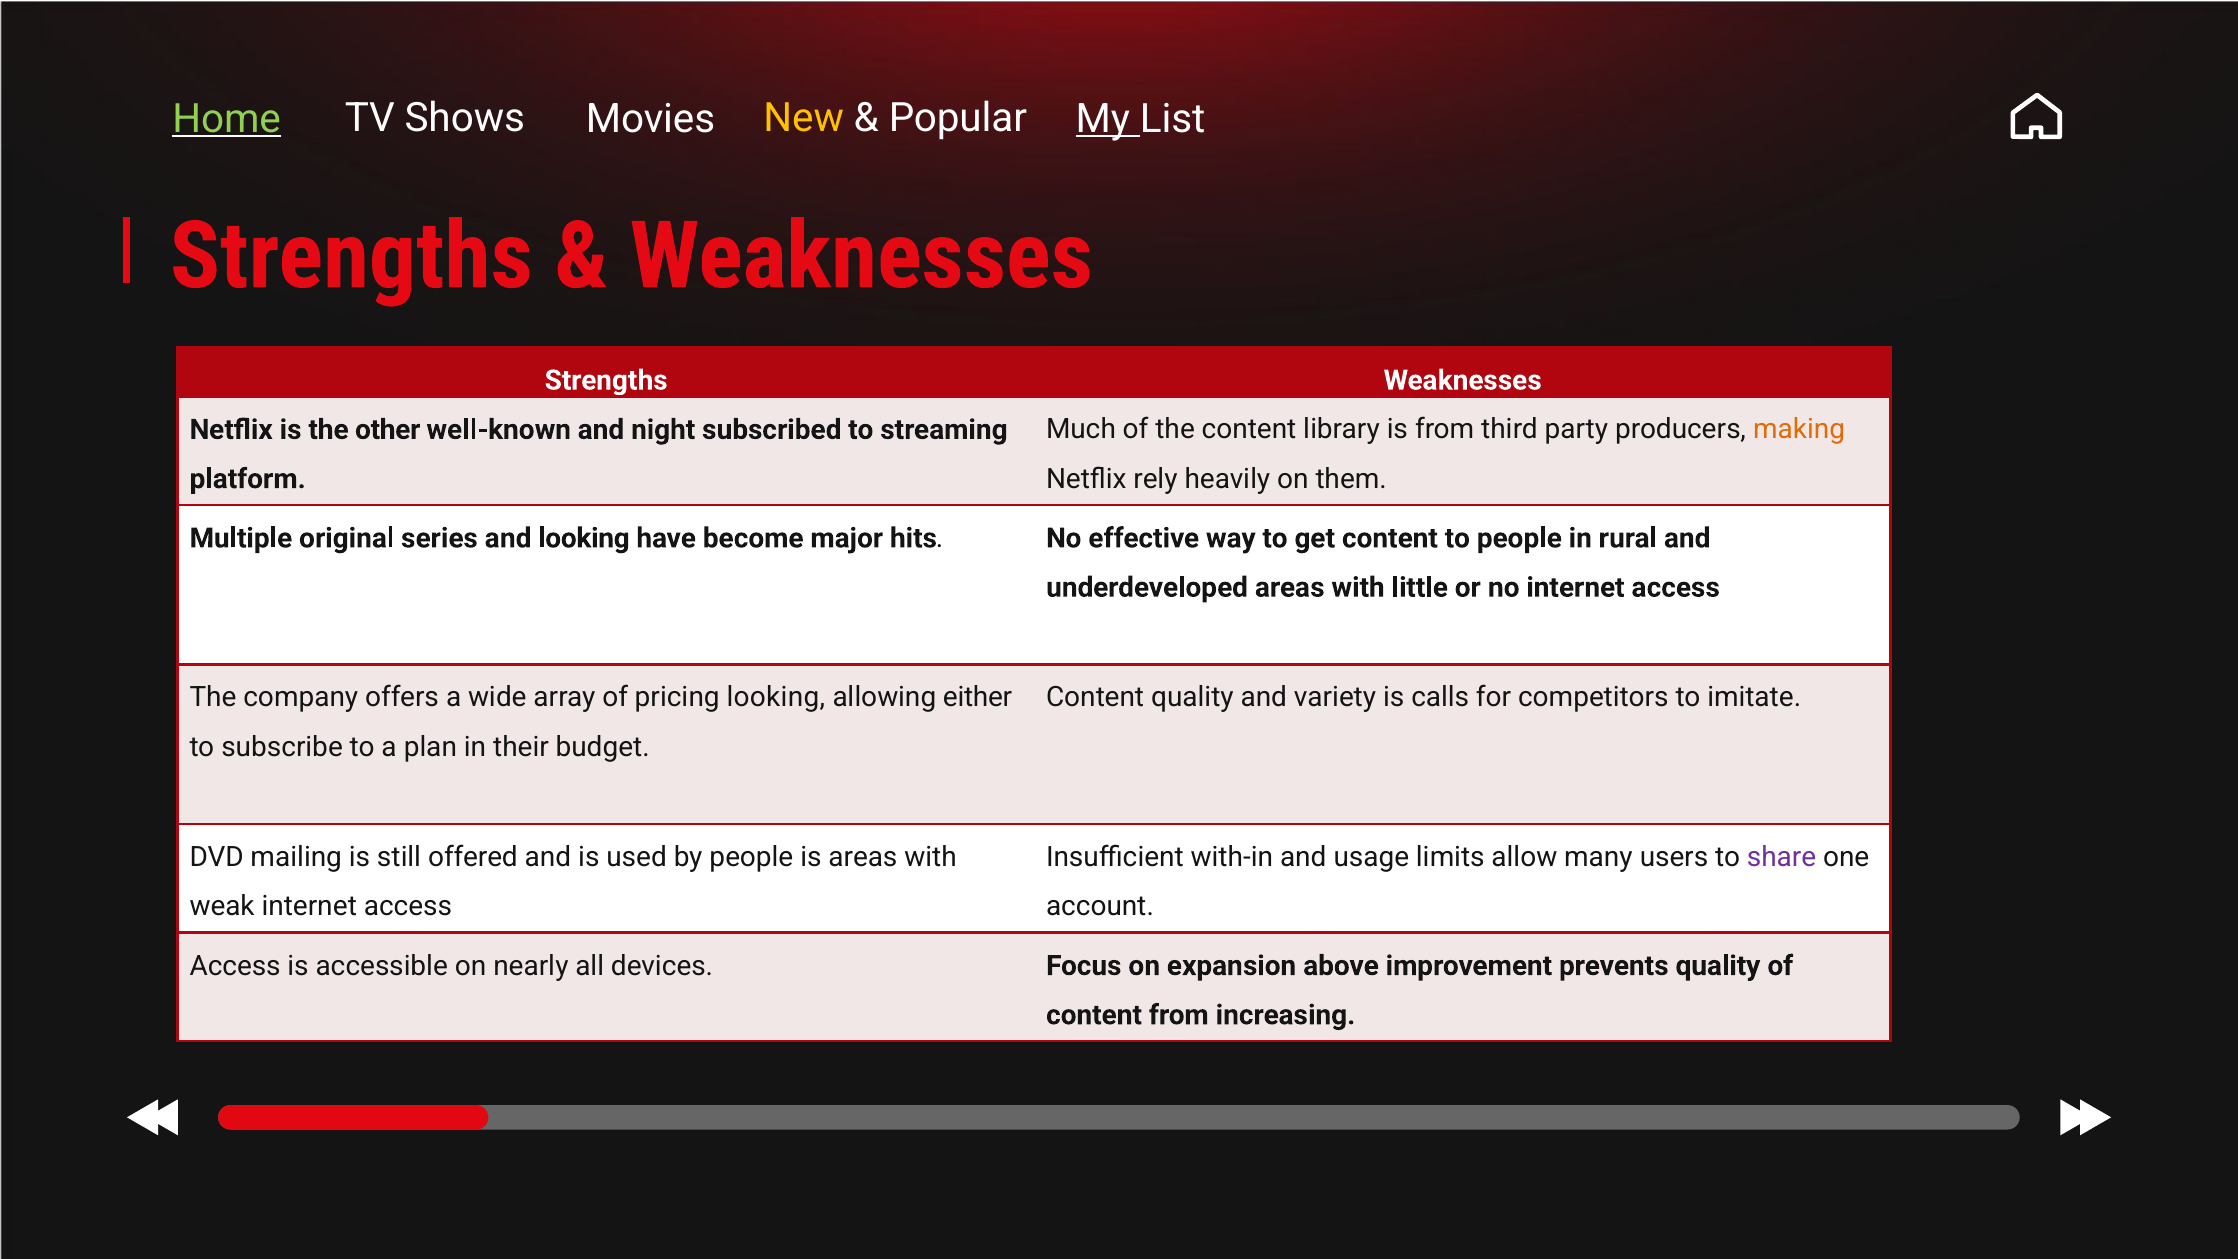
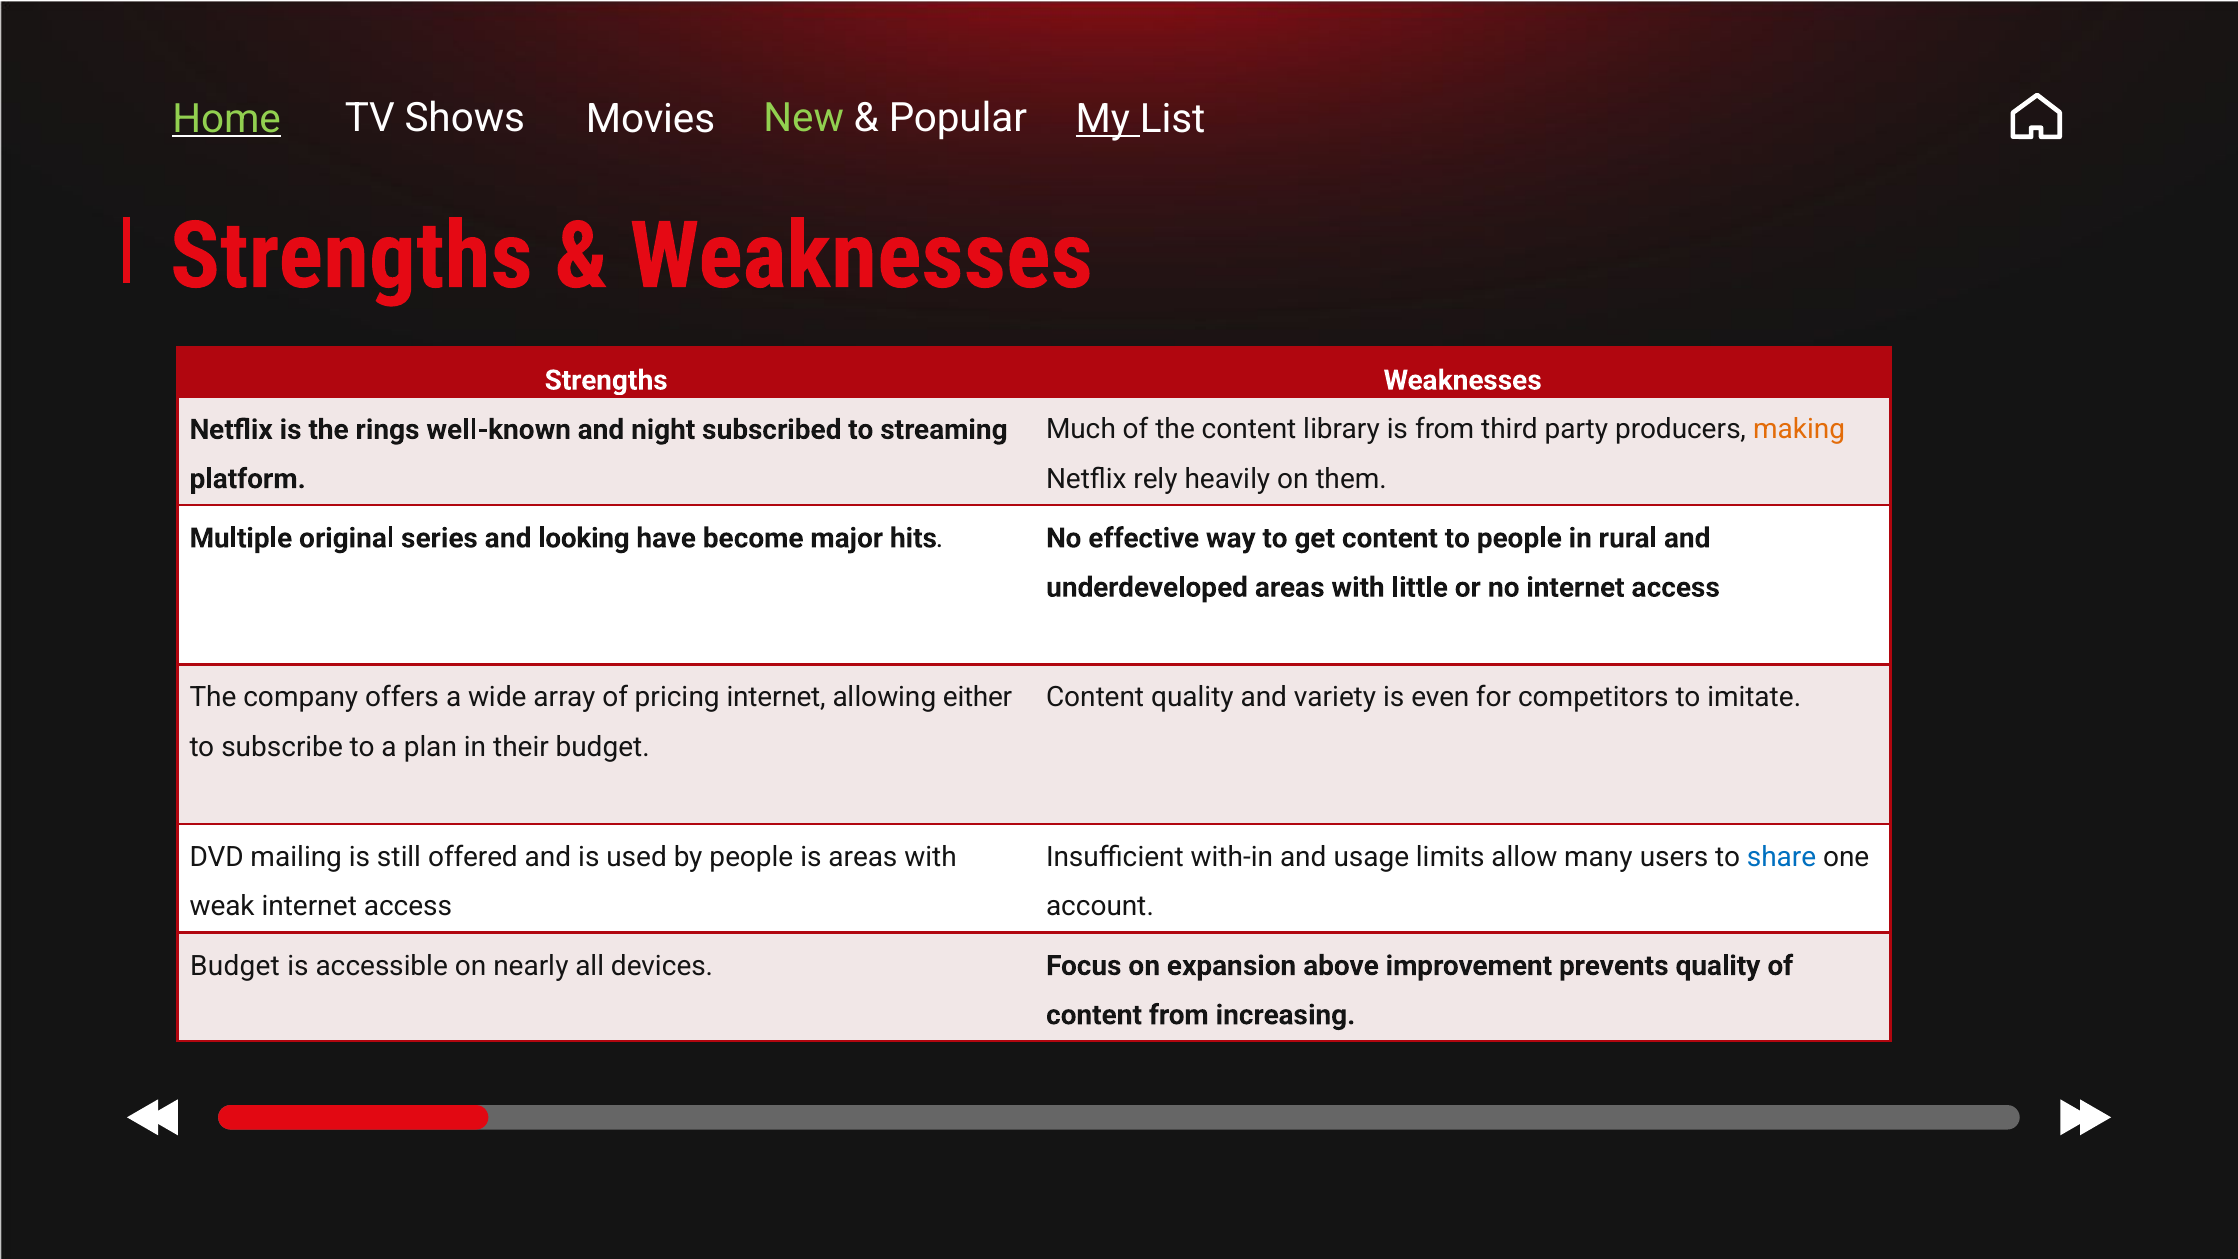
New colour: yellow -> light green
other: other -> rings
pricing looking: looking -> internet
calls: calls -> even
share colour: purple -> blue
Access at (235, 966): Access -> Budget
